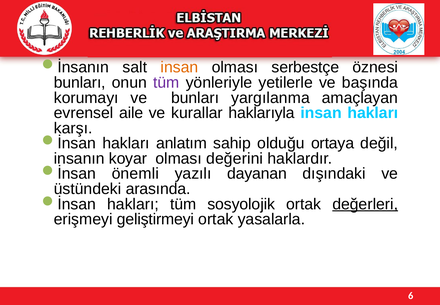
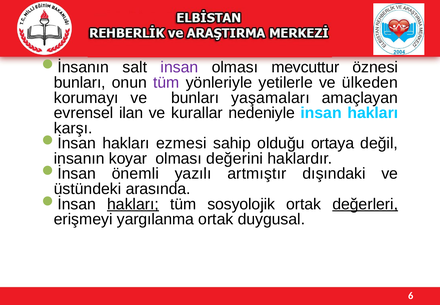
insan at (179, 67) colour: orange -> purple
serbestçe: serbestçe -> mevcuttur
başında: başında -> ülkeden
yargılanma: yargılanma -> yaşamaları
aile: aile -> ilan
haklarıyla: haklarıyla -> nedeniyle
anlatım: anlatım -> ezmesi
dayanan: dayanan -> artmıştır
hakları at (133, 204) underline: none -> present
geliştirmeyi: geliştirmeyi -> yargılanma
yasalarla: yasalarla -> duygusal
